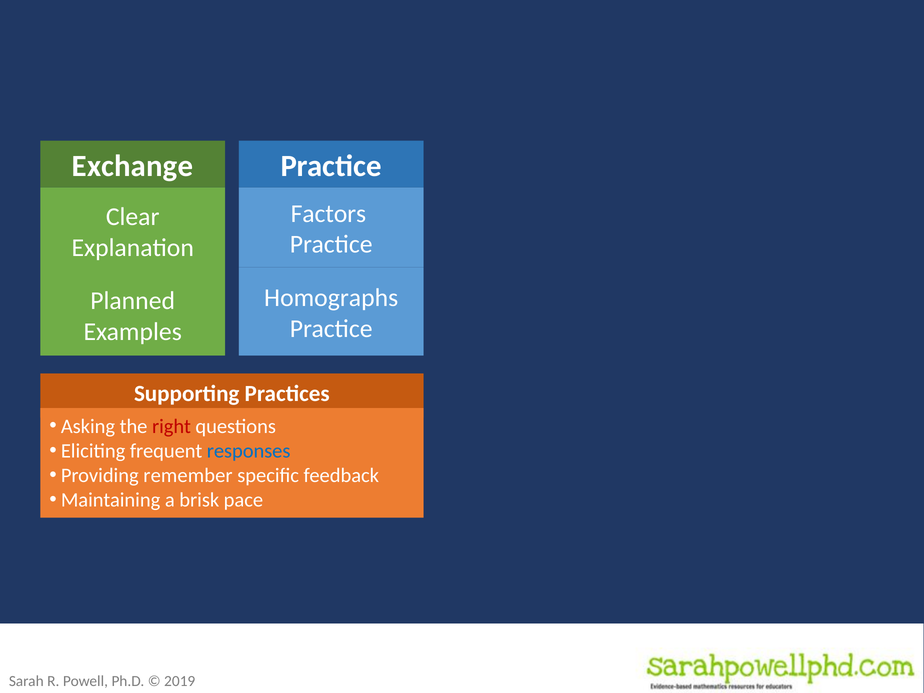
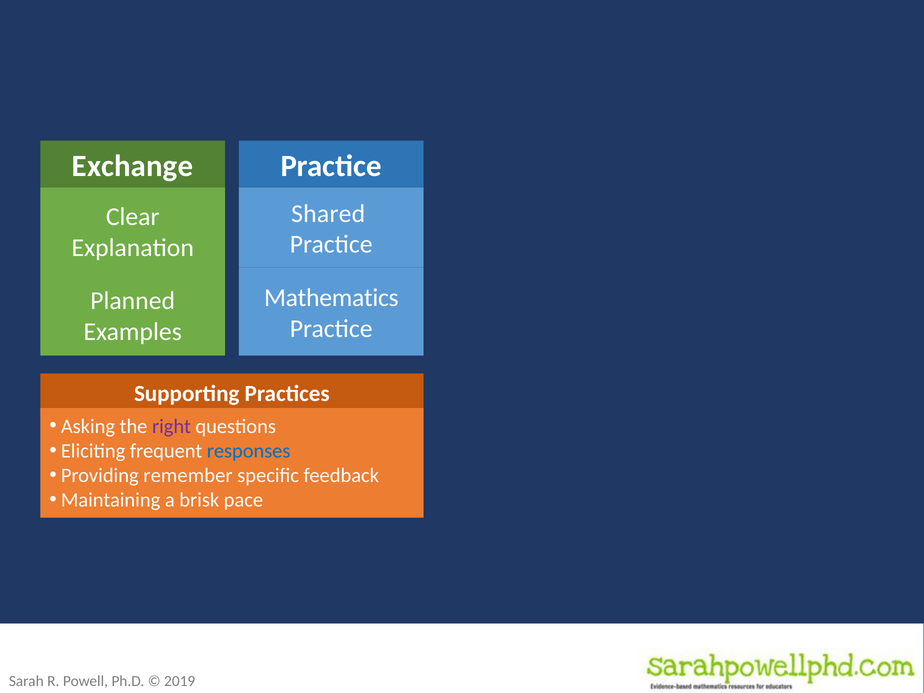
Factors: Factors -> Shared
Homographs: Homographs -> Mathematics
right colour: red -> purple
